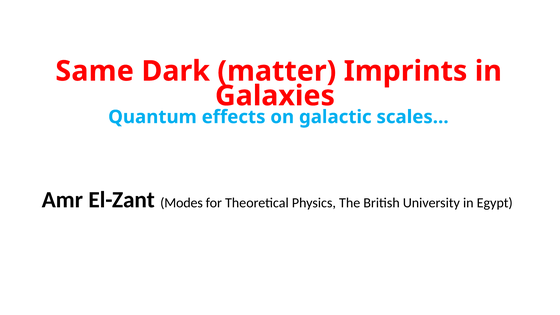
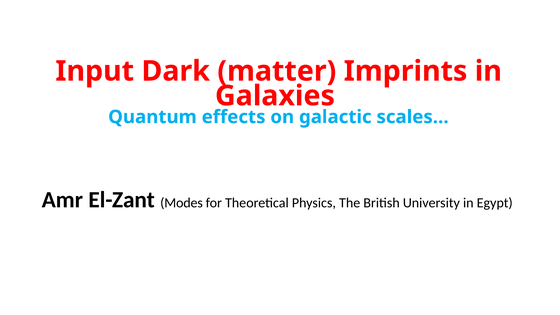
Same: Same -> Input
